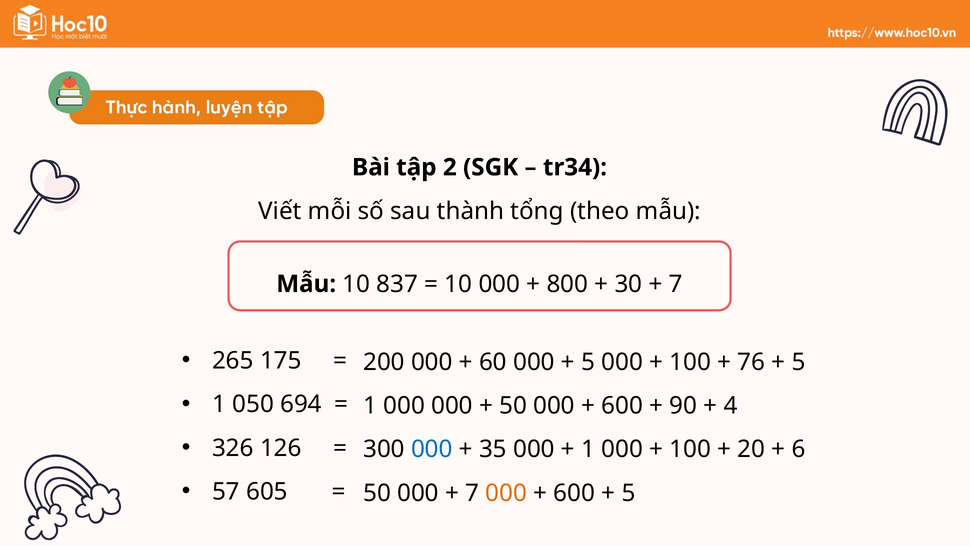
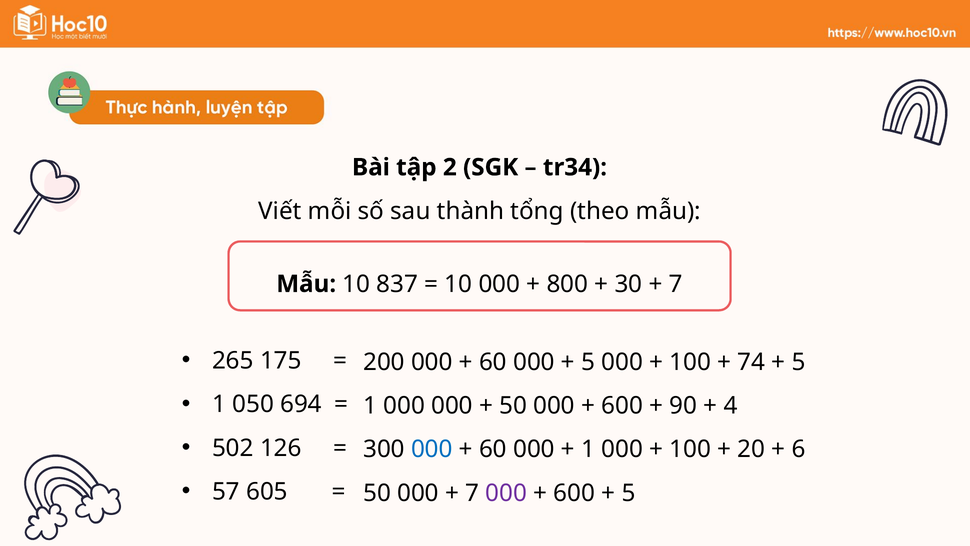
76: 76 -> 74
326: 326 -> 502
35 at (493, 449): 35 -> 60
000 at (506, 493) colour: orange -> purple
